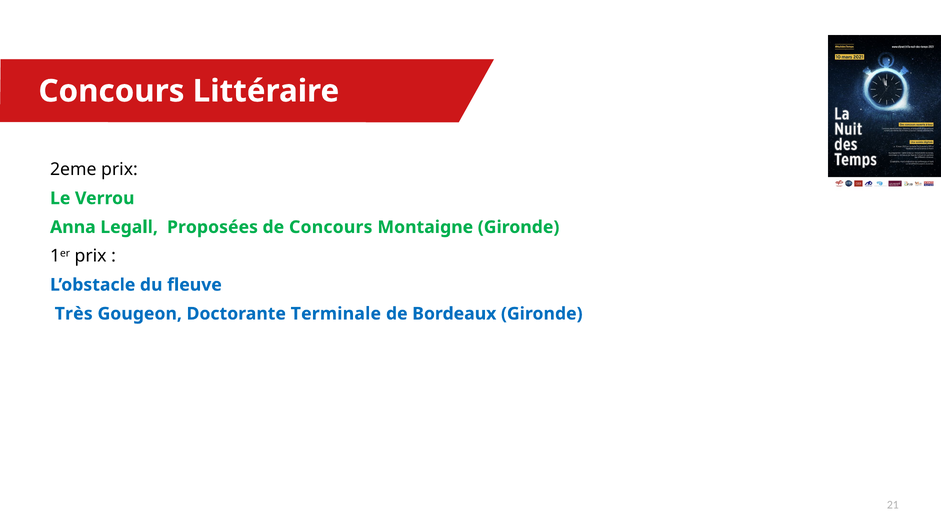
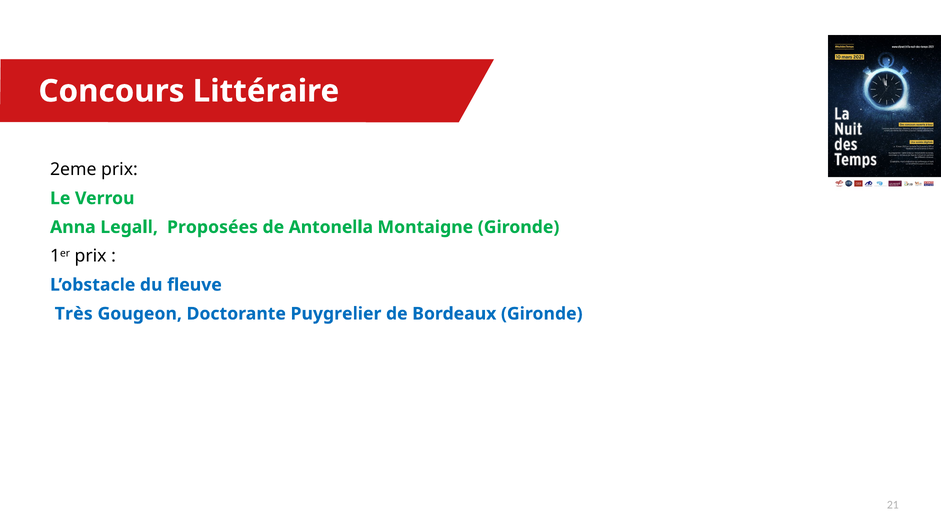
de Concours: Concours -> Antonella
Terminale: Terminale -> Puygrelier
